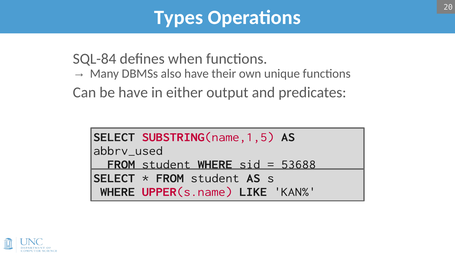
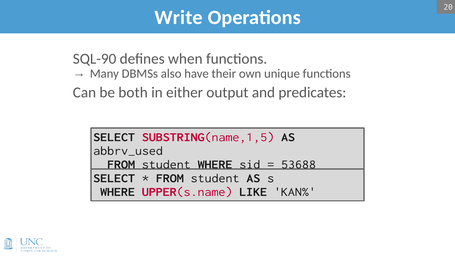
Types: Types -> Write
SQL-84: SQL-84 -> SQL-90
be have: have -> both
